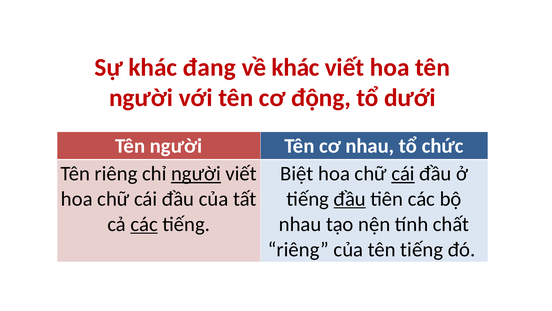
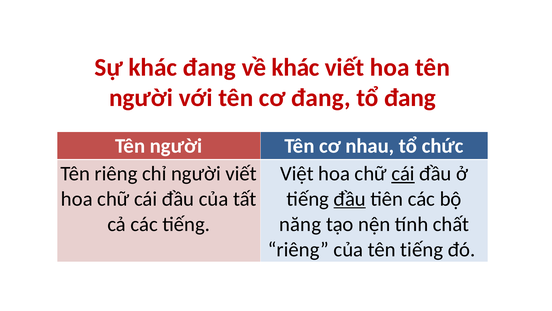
cơ động: động -> đang
tổ dưới: dưới -> đang
người at (196, 173) underline: present -> none
Biệt: Biệt -> Việt
các at (144, 224) underline: present -> none
nhau at (300, 224): nhau -> năng
